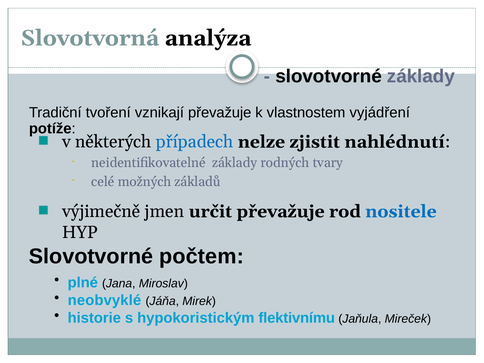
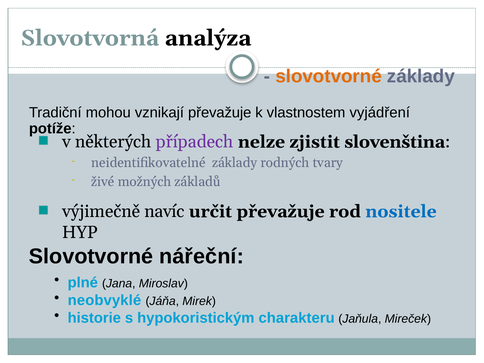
slovotvorné at (329, 76) colour: black -> orange
tvoření: tvoření -> mohou
případech colour: blue -> purple
nahlédnutí: nahlédnutí -> slovenština
celé: celé -> živé
jmen: jmen -> navíc
počtem: počtem -> nářeční
flektivnímu: flektivnímu -> charakteru
